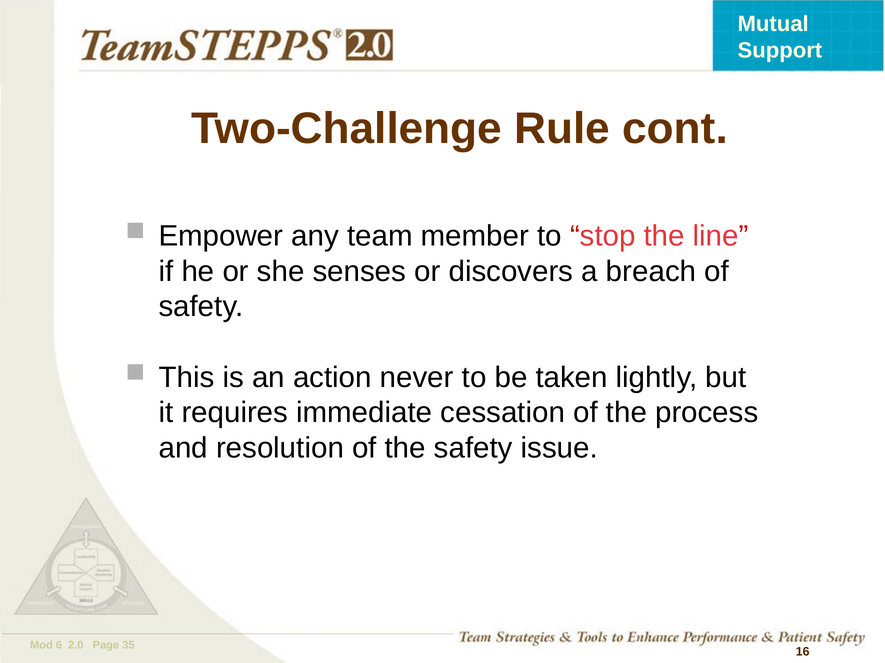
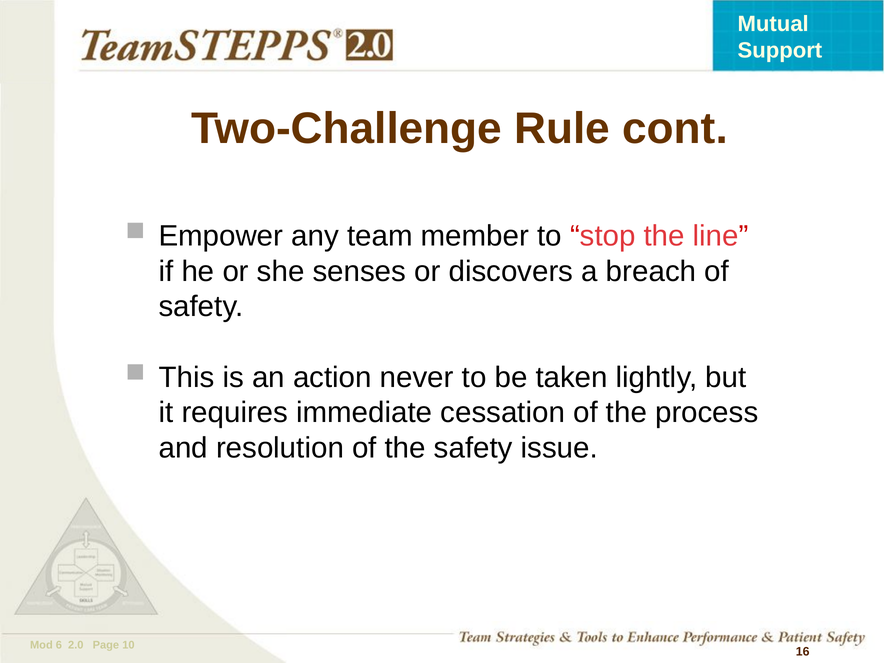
35: 35 -> 10
